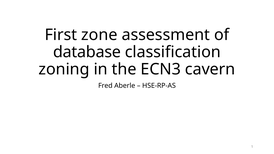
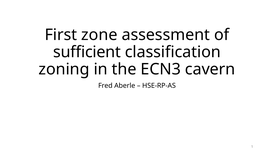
database: database -> sufficient
